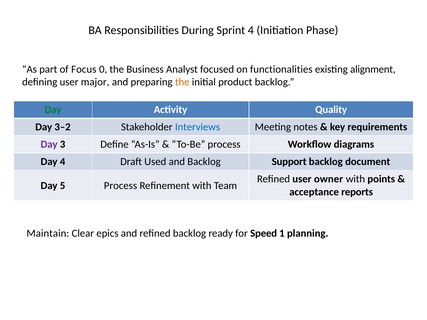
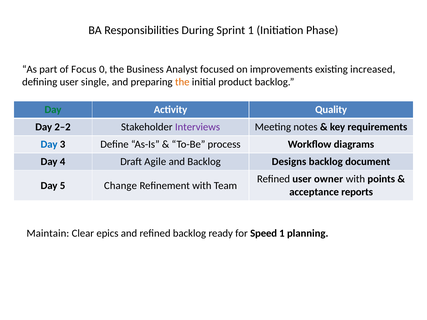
Sprint 4: 4 -> 1
functionalities: functionalities -> improvements
alignment: alignment -> increased
major: major -> single
3–2: 3–2 -> 2–2
Interviews colour: blue -> purple
Day at (49, 145) colour: purple -> blue
Used: Used -> Agile
Support: Support -> Designs
5 Process: Process -> Change
